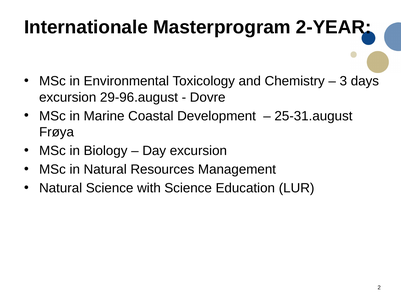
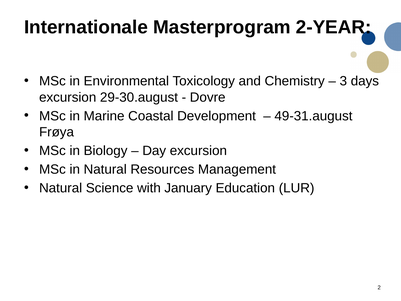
29-96.august: 29-96.august -> 29-30.august
25-31.august: 25-31.august -> 49-31.august
with Science: Science -> January
